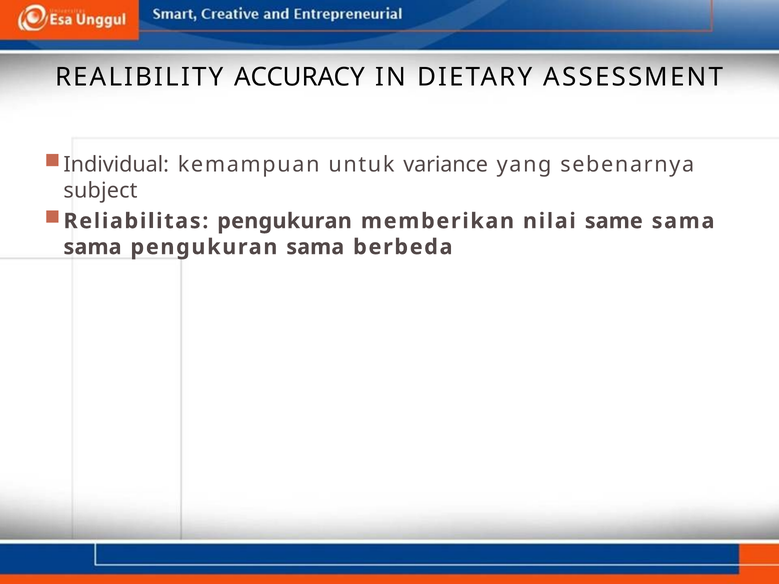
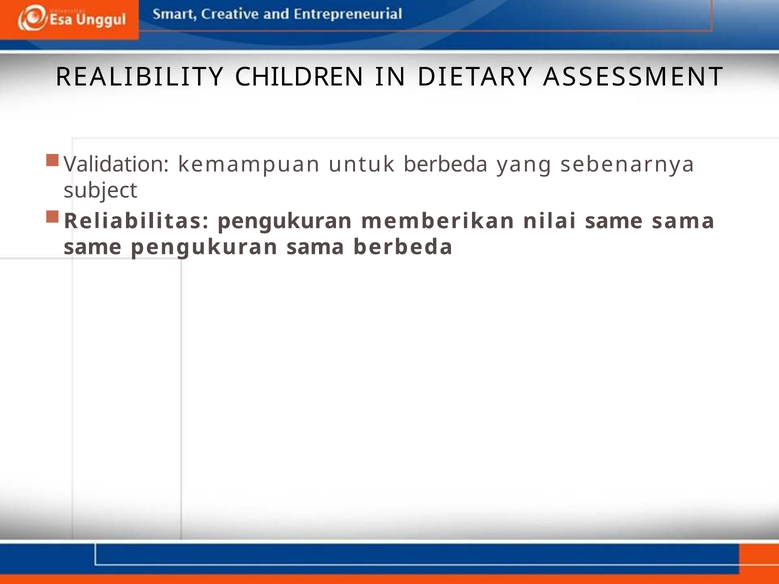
ACCURACY: ACCURACY -> CHILDREN
Individual: Individual -> Validation
untuk variance: variance -> berbeda
sama at (93, 247): sama -> same
